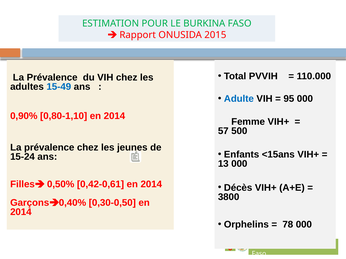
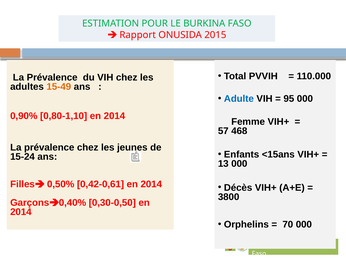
15-49 colour: blue -> orange
500: 500 -> 468
78: 78 -> 70
